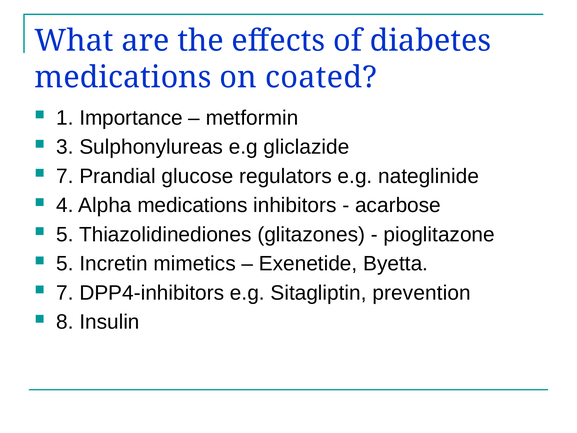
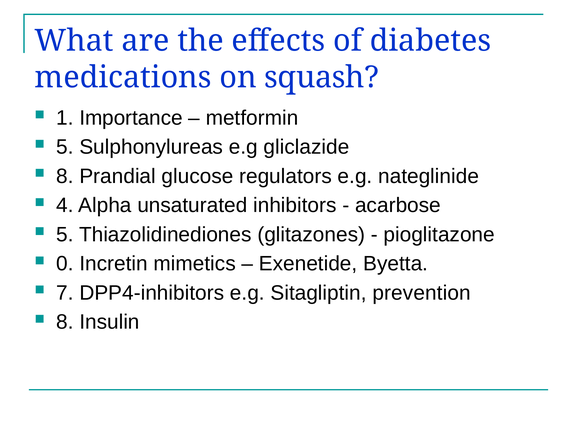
coated: coated -> squash
3 at (65, 147): 3 -> 5
7 at (65, 176): 7 -> 8
Alpha medications: medications -> unsaturated
5 at (65, 264): 5 -> 0
